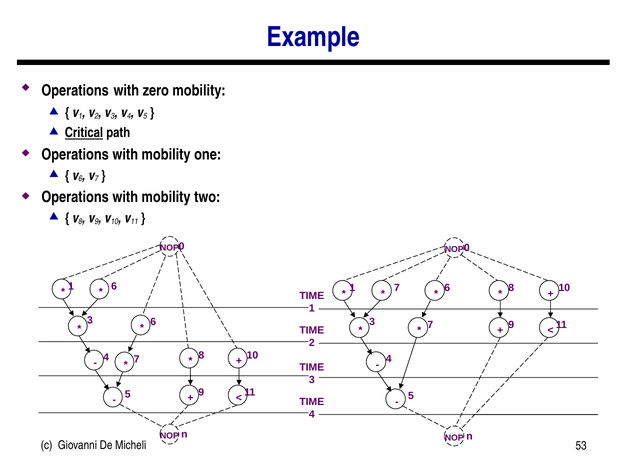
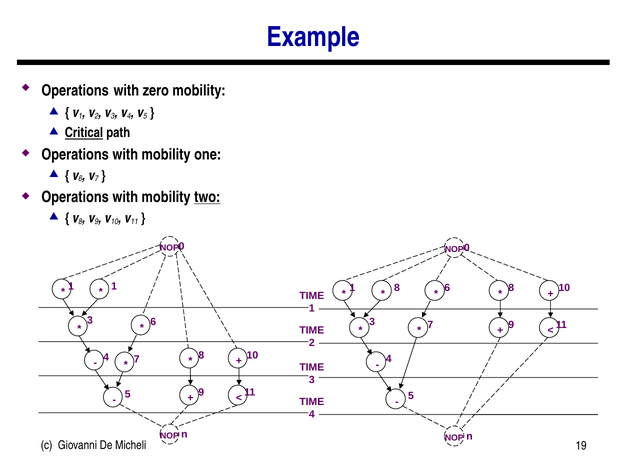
two underline: none -> present
1 6: 6 -> 1
1 7: 7 -> 8
53: 53 -> 19
